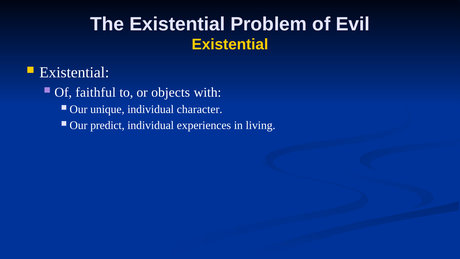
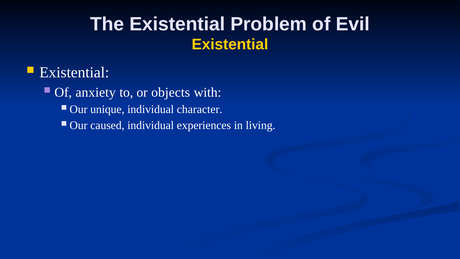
faithful: faithful -> anxiety
predict: predict -> caused
